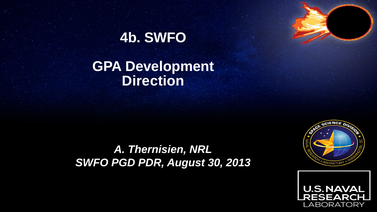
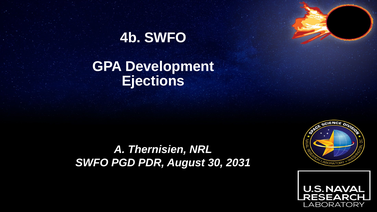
Direction: Direction -> Ejections
2013: 2013 -> 2031
